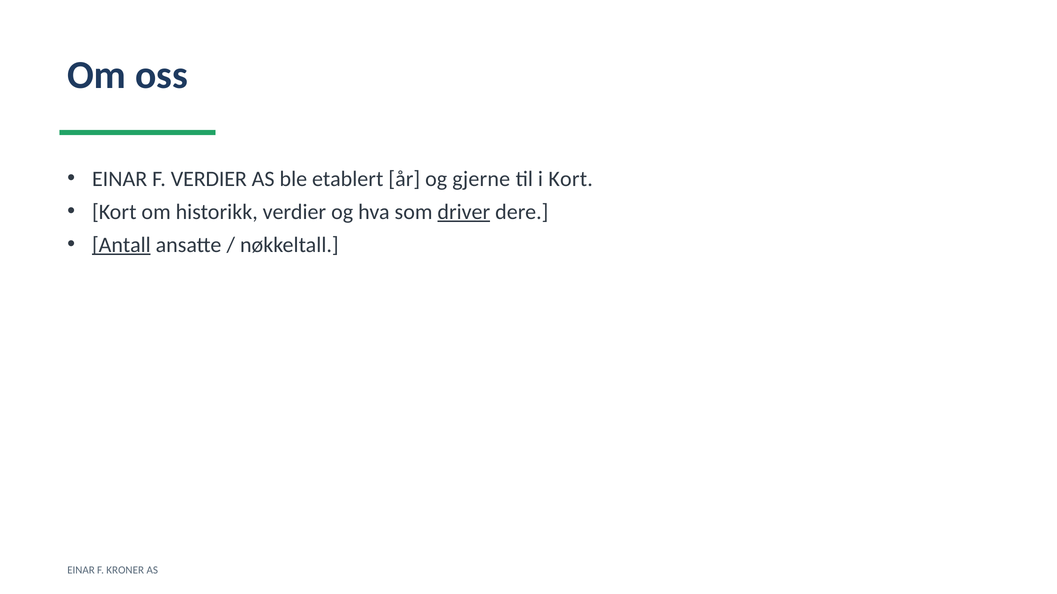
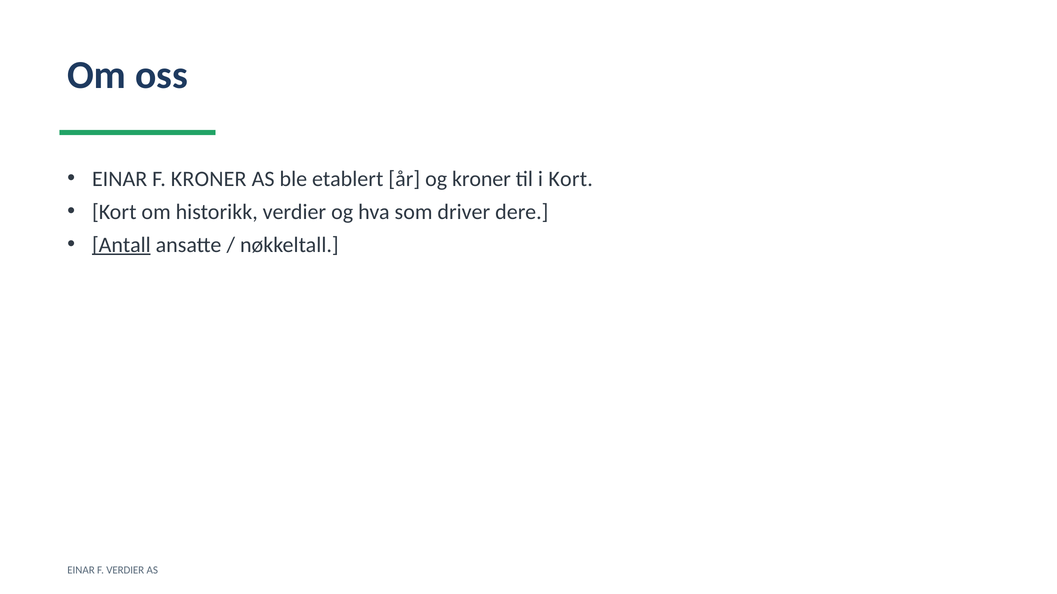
F VERDIER: VERDIER -> KRONER
og gjerne: gjerne -> kroner
driver underline: present -> none
F KRONER: KRONER -> VERDIER
